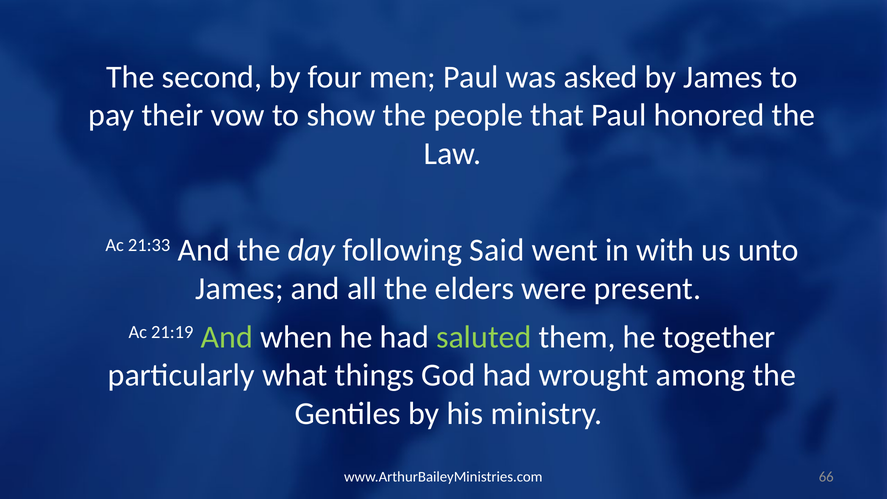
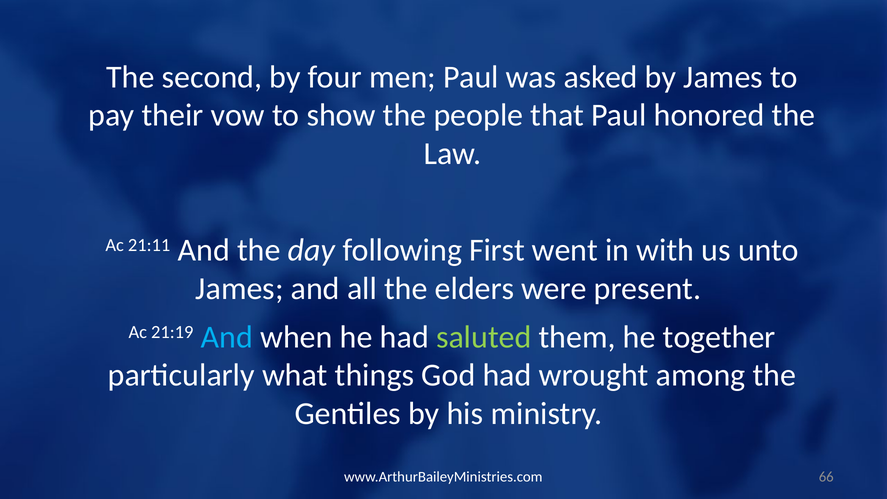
21:33: 21:33 -> 21:11
Said: Said -> First
And at (227, 337) colour: light green -> light blue
